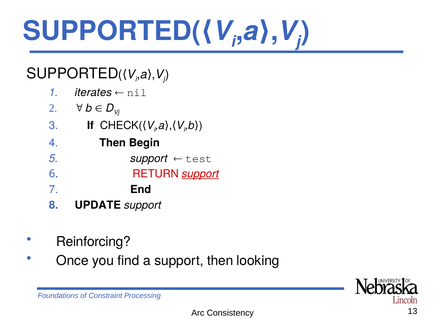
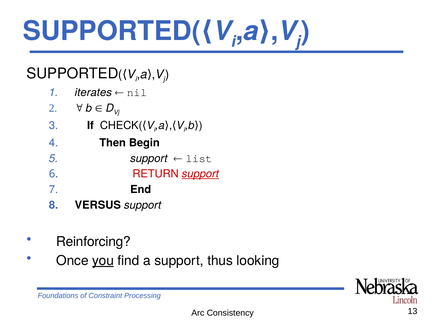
test: test -> list
UPDATE: UPDATE -> VERSUS
you underline: none -> present
support then: then -> thus
